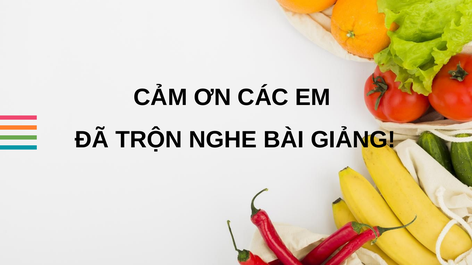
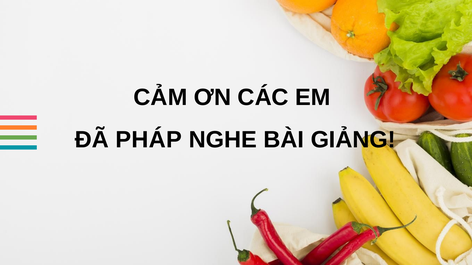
TRỘN: TRỘN -> PHÁP
